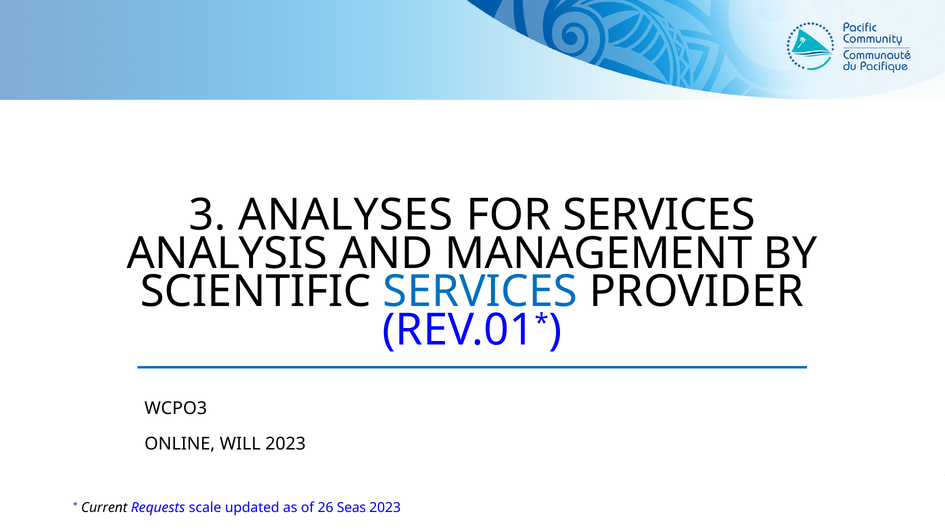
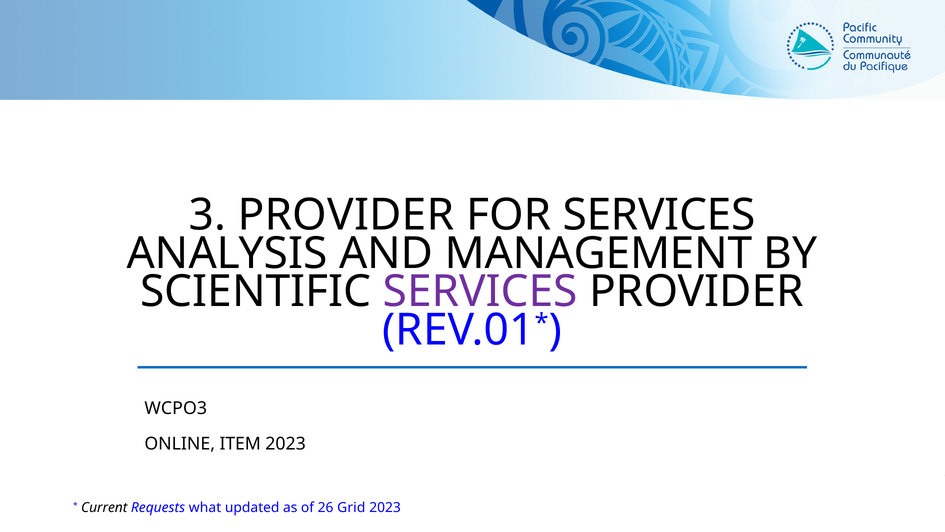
3 ANALYSES: ANALYSES -> PROVIDER
SERVICES at (480, 291) colour: blue -> purple
WILL: WILL -> ITEM
scale: scale -> what
Seas: Seas -> Grid
